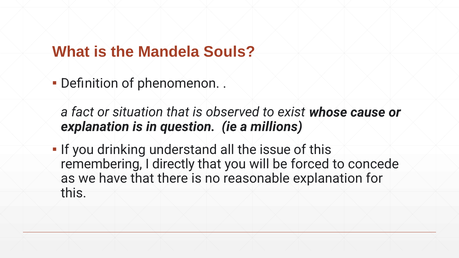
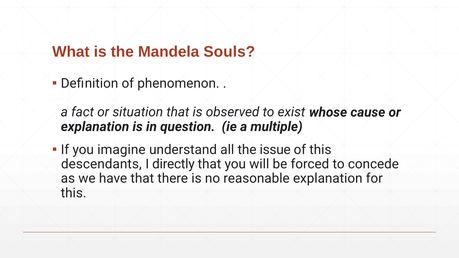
millions: millions -> multiple
drinking: drinking -> imagine
remembering: remembering -> descendants
